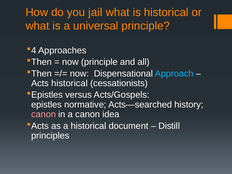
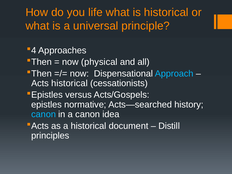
jail: jail -> life
now principle: principle -> physical
canon at (44, 114) colour: pink -> light blue
